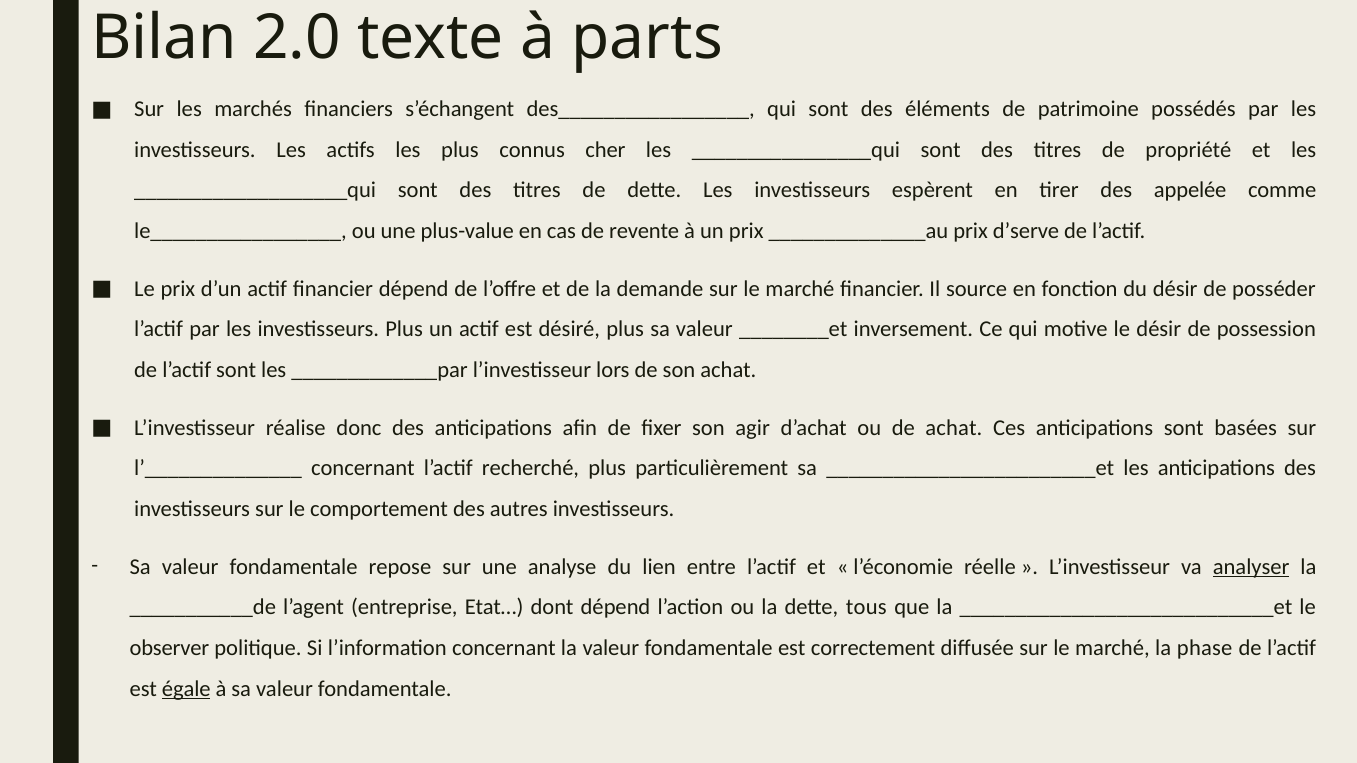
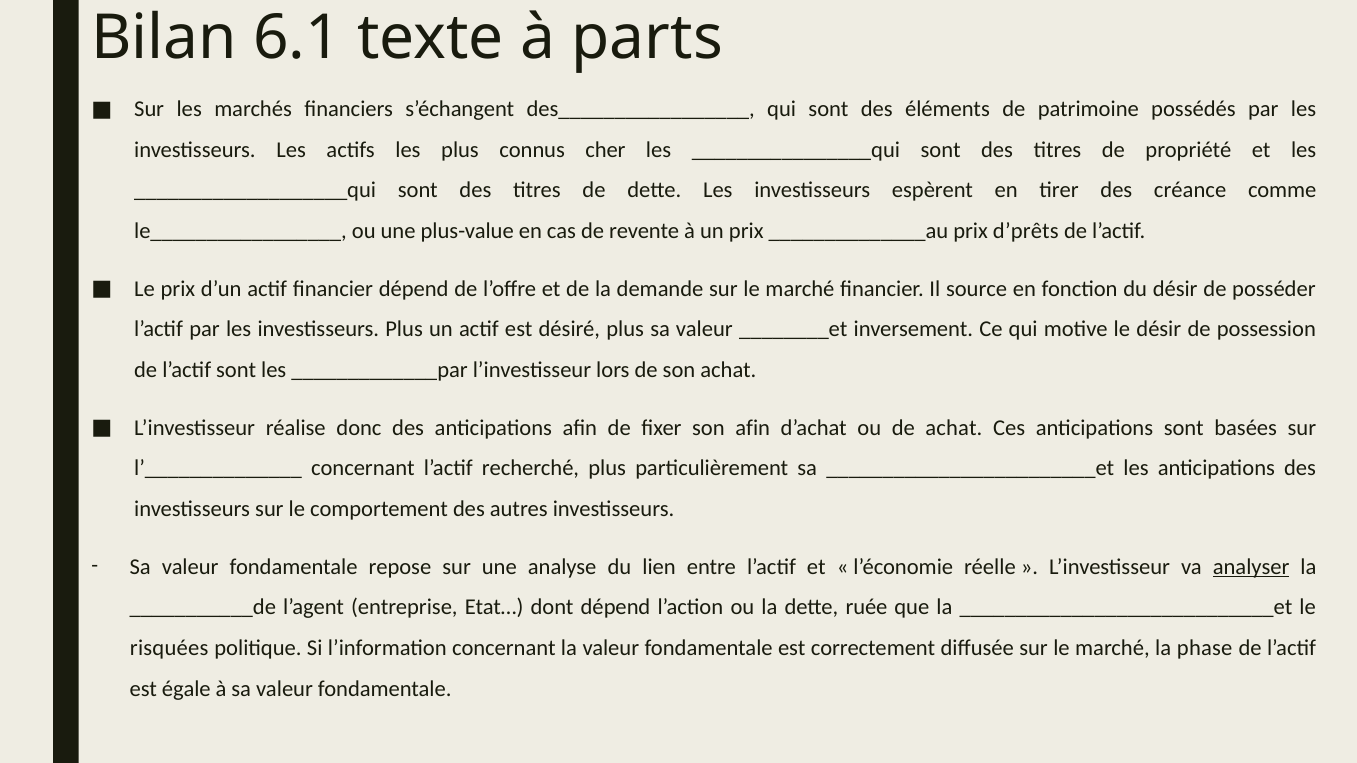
2.0: 2.0 -> 6.1
appelée: appelée -> créance
d’serve: d’serve -> d’prêts
son agir: agir -> afin
tous: tous -> ruée
observer: observer -> risquées
égale underline: present -> none
